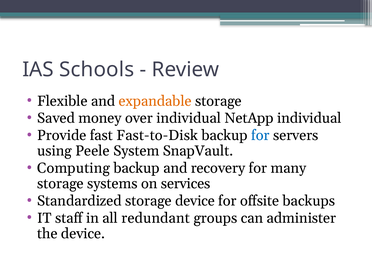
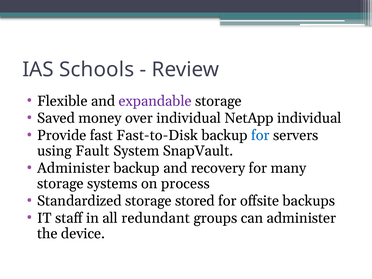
expandable colour: orange -> purple
Peele: Peele -> Fault
Computing at (74, 168): Computing -> Administer
services: services -> process
storage device: device -> stored
